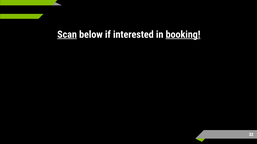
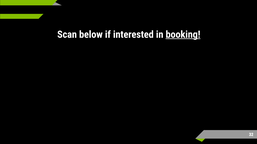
Scan underline: present -> none
